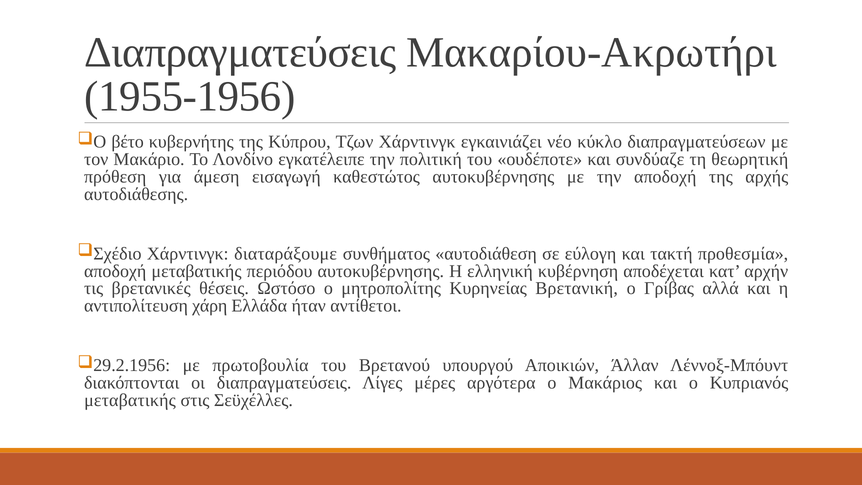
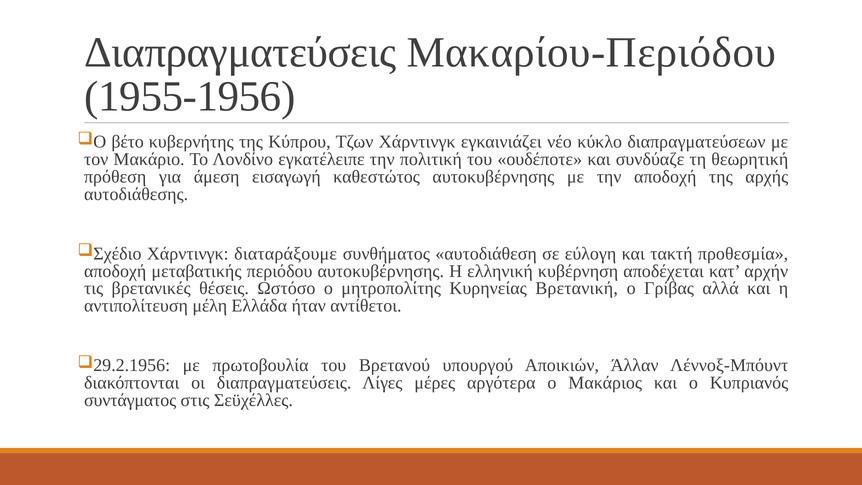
Μακαρίου-Ακρωτήρι: Μακαρίου-Ακρωτήρι -> Μακαρίου-Περιόδου
χάρη: χάρη -> μέλη
μεταβατικής at (130, 400): μεταβατικής -> συντάγματος
